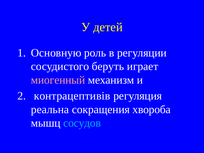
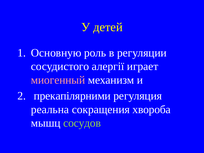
беруть: беруть -> алергії
контрацептивів: контрацептивів -> прекапілярними
сосудов colour: light blue -> light green
